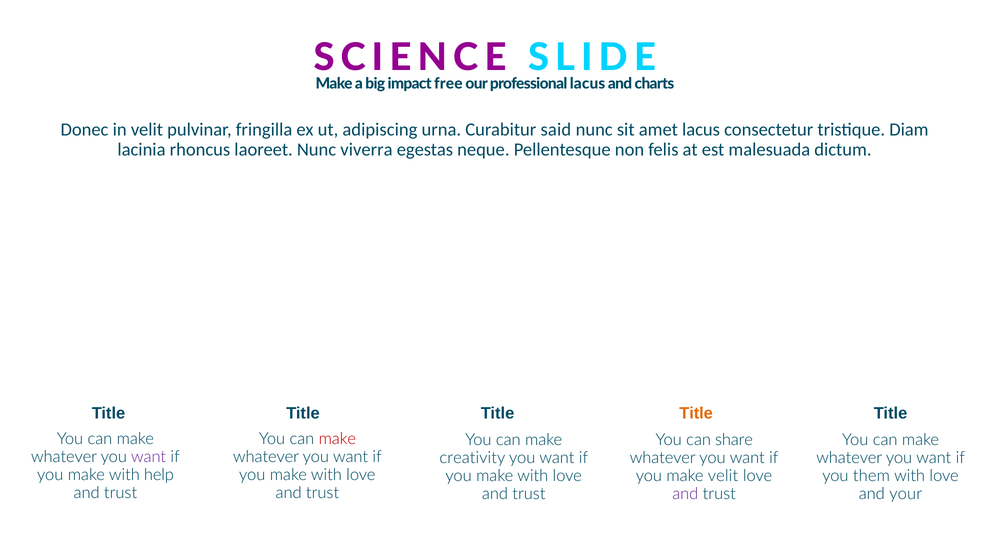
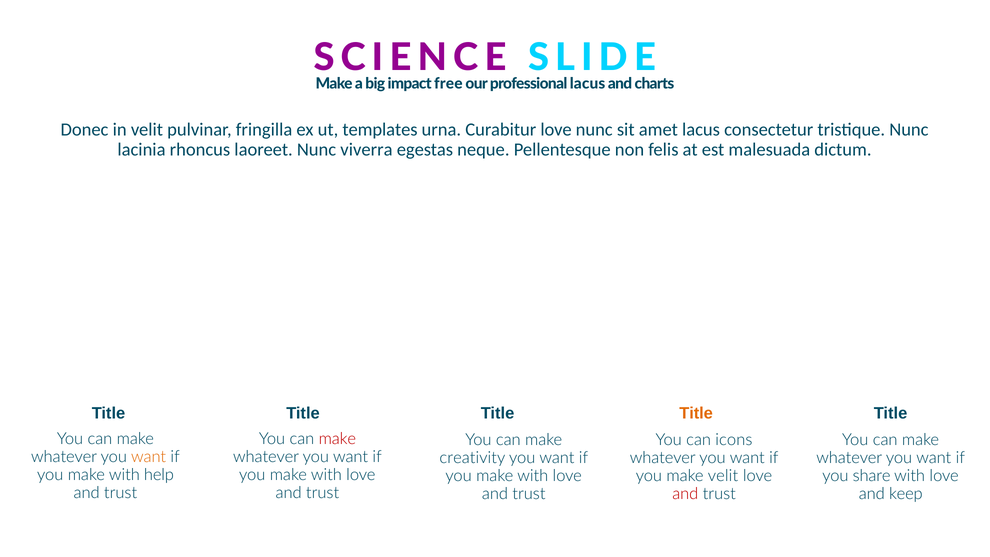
adipiscing: adipiscing -> templates
Curabitur said: said -> love
tristique Diam: Diam -> Nunc
share: share -> icons
want at (149, 457) colour: purple -> orange
them: them -> share
and at (685, 494) colour: purple -> red
your: your -> keep
